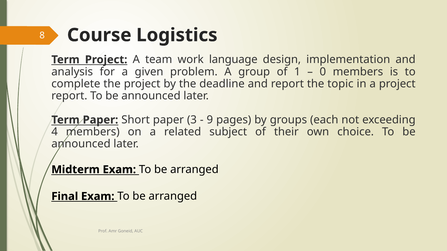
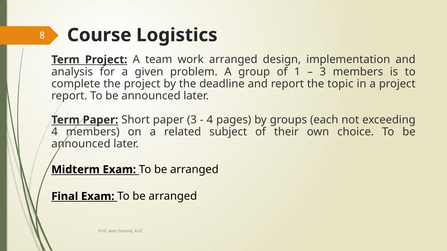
work language: language -> arranged
0 at (323, 72): 0 -> 3
9 at (210, 120): 9 -> 4
